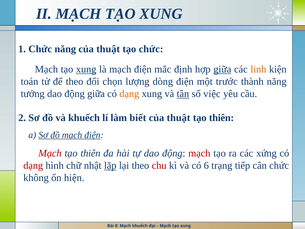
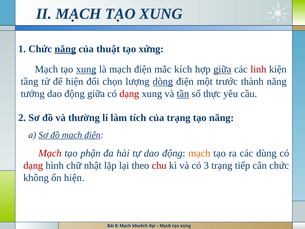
năng at (65, 49) underline: none -> present
tạo chức: chức -> xứng
định: định -> kích
linh colour: orange -> red
toán: toán -> tầng
để theo: theo -> hiện
dòng underline: none -> present
dạng at (129, 94) colour: orange -> red
việc: việc -> thực
và khuếch: khuếch -> thường
biết: biết -> tích
thuật at (179, 118): thuật -> trạng
thiên at (222, 118): thiên -> năng
thiên at (90, 153): thiên -> phận
mạch at (199, 153) colour: red -> orange
xứng: xứng -> dùng
lặp underline: present -> none
6: 6 -> 3
